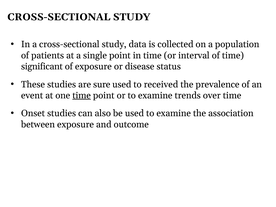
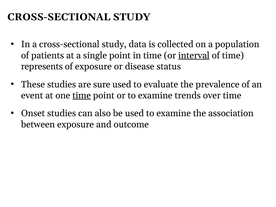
interval underline: none -> present
significant: significant -> represents
received: received -> evaluate
